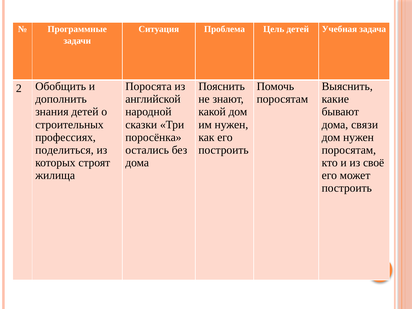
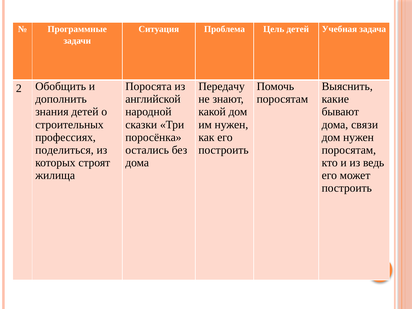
Пояснить: Пояснить -> Передачу
своё: своё -> ведь
